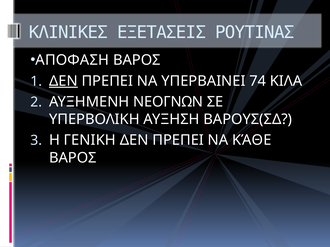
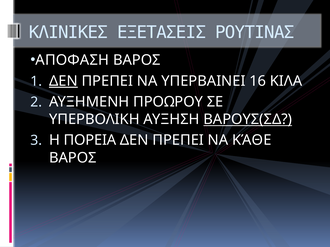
74: 74 -> 16
ΝΕΟΓΝΩΝ: ΝΕΟΓΝΩΝ -> ΠΡΟΩΡΟΥ
ΒΑΡΟΥΣ(ΣΔ underline: none -> present
ΓΕΝΙΚΗ: ΓΕΝΙΚΗ -> ΠΟΡΕΙΑ
